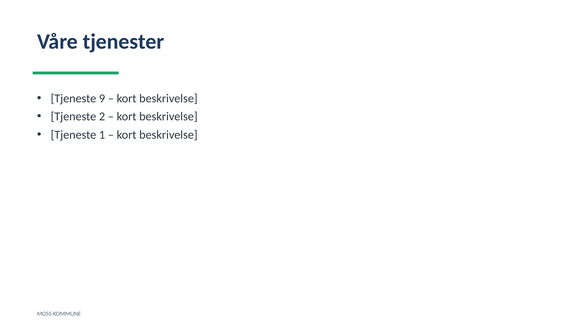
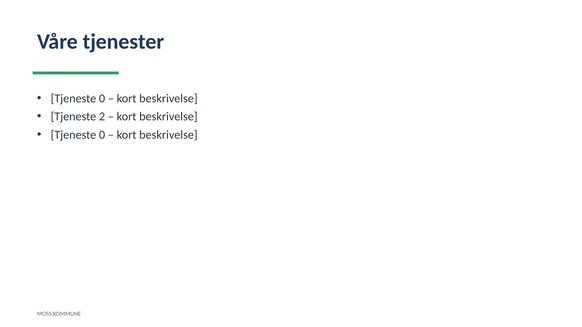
9 at (102, 99): 9 -> 0
1 at (102, 135): 1 -> 0
